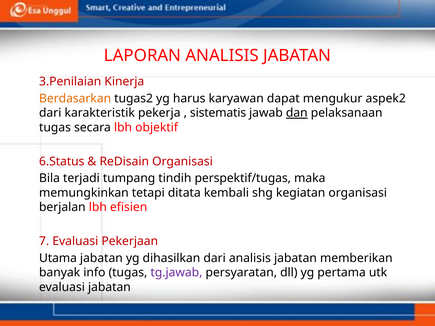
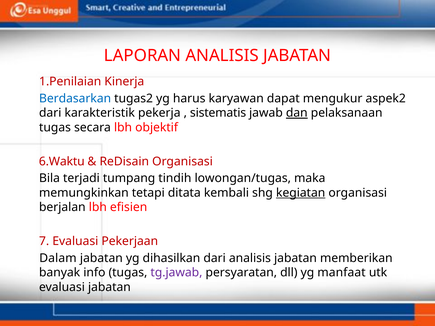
3.Penilaian: 3.Penilaian -> 1.Penilaian
Berdasarkan colour: orange -> blue
6.Status: 6.Status -> 6.Waktu
perspektif/tugas: perspektif/tugas -> lowongan/tugas
kegiatan underline: none -> present
Utama: Utama -> Dalam
pertama: pertama -> manfaat
